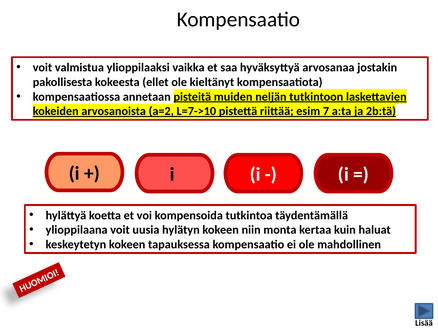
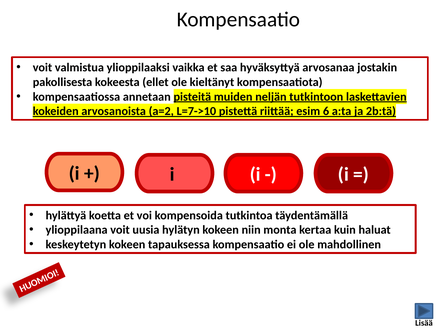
7: 7 -> 6
